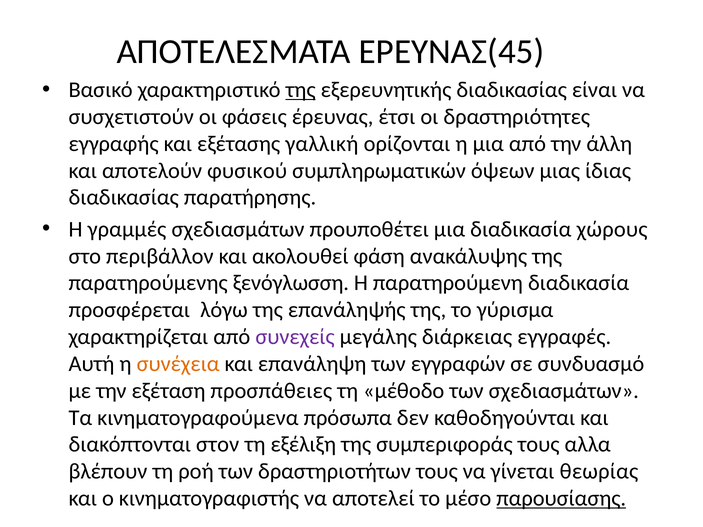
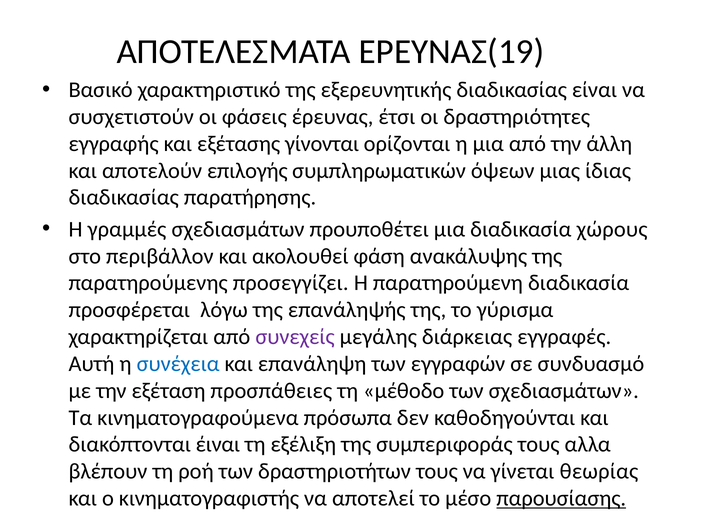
ΕΡΕΥΝΑΣ(45: ΕΡΕΥΝΑΣ(45 -> ΕΡΕΥΝΑΣ(19
της at (301, 90) underline: present -> none
γαλλική: γαλλική -> γίνονται
φυσικού: φυσικού -> επιλογής
ξενόγλωσση: ξενόγλωσση -> προσεγγίζει
συνέχεια colour: orange -> blue
στον: στον -> έιναι
